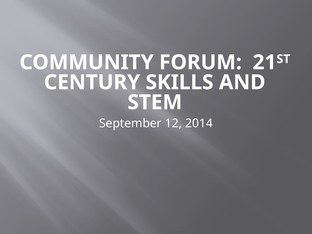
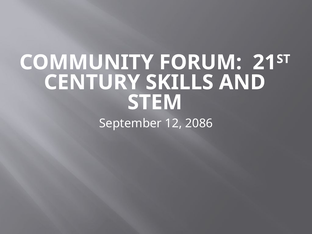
2014: 2014 -> 2086
